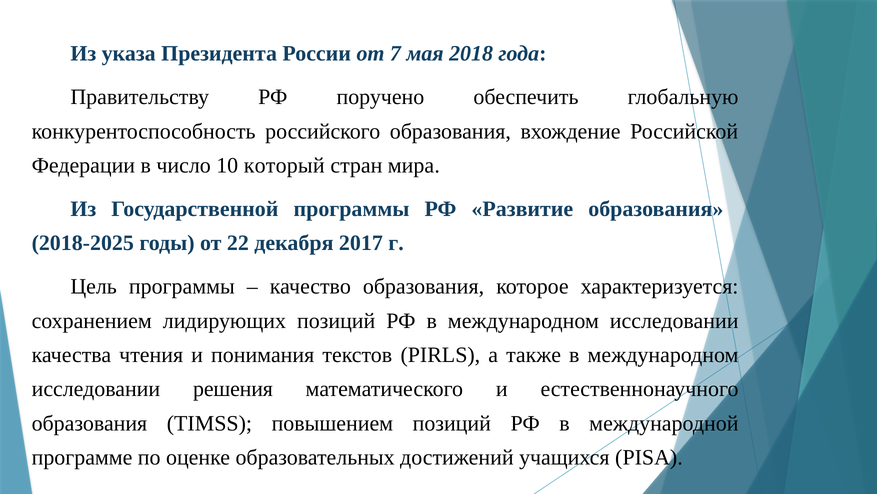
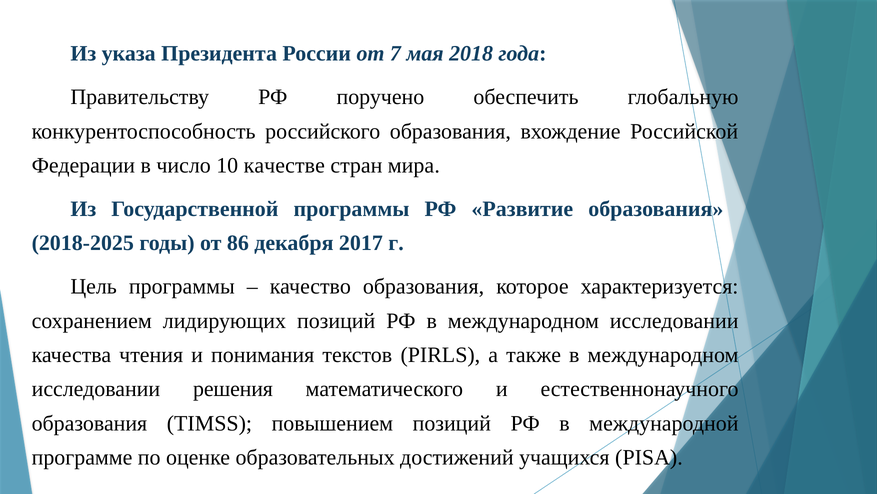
который: который -> качестве
22: 22 -> 86
